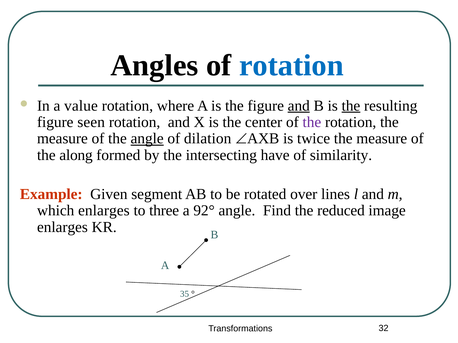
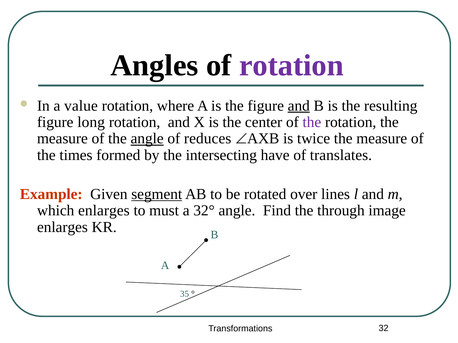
rotation at (291, 65) colour: blue -> purple
the at (351, 106) underline: present -> none
seen: seen -> long
dilation: dilation -> reduces
along: along -> times
similarity: similarity -> translates
segment underline: none -> present
three: three -> must
92°: 92° -> 32°
reduced: reduced -> through
